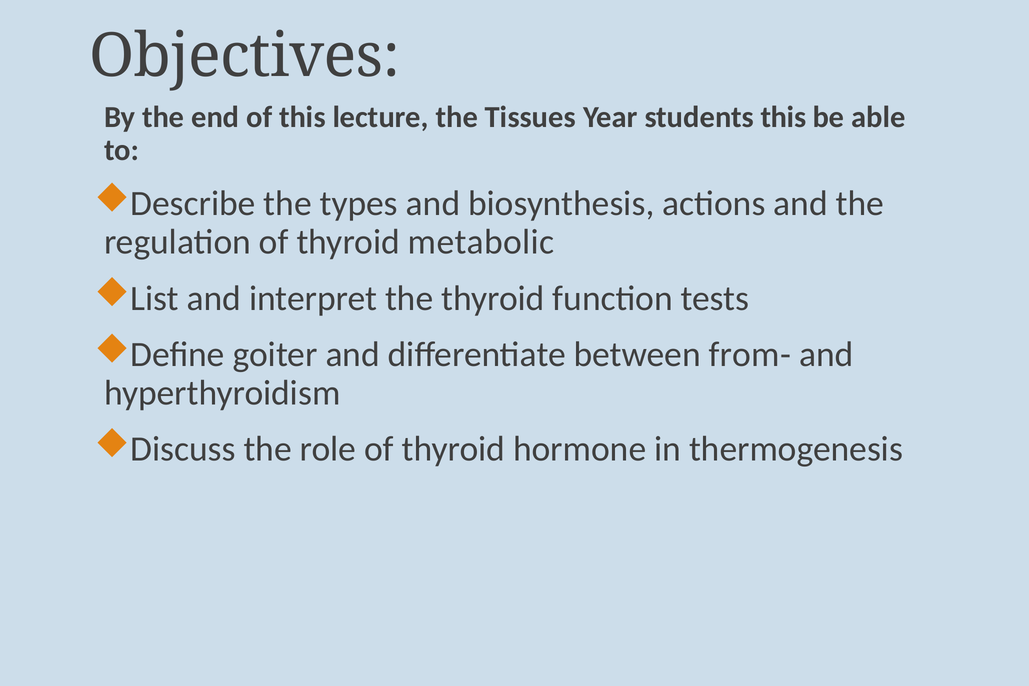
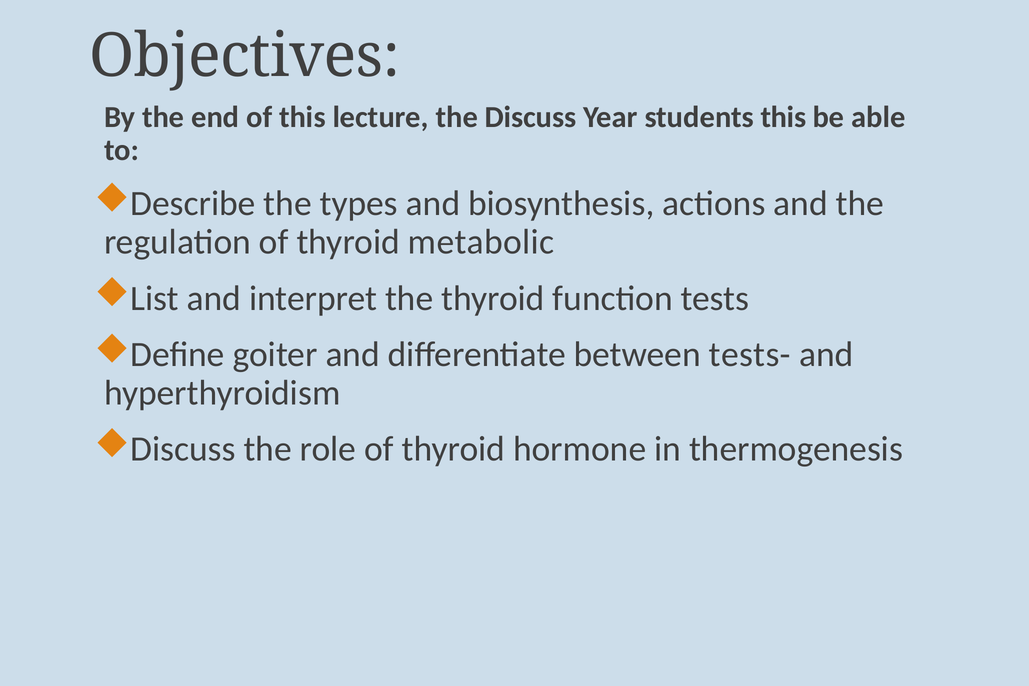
the Tissues: Tissues -> Discuss
from-: from- -> tests-
